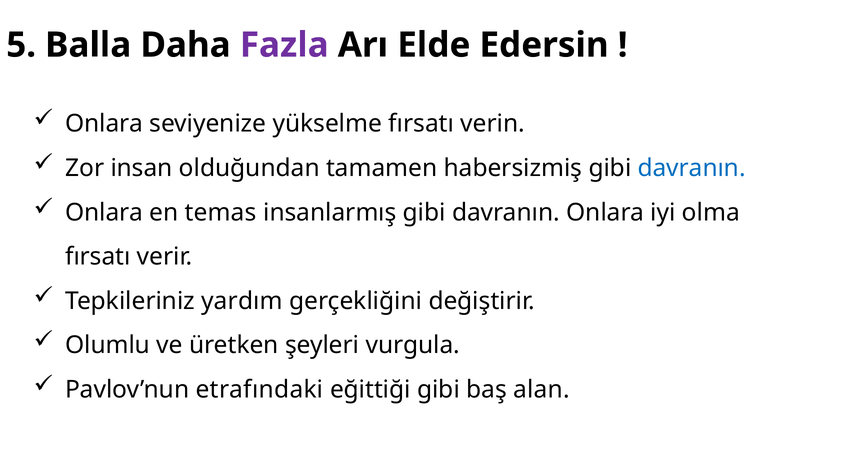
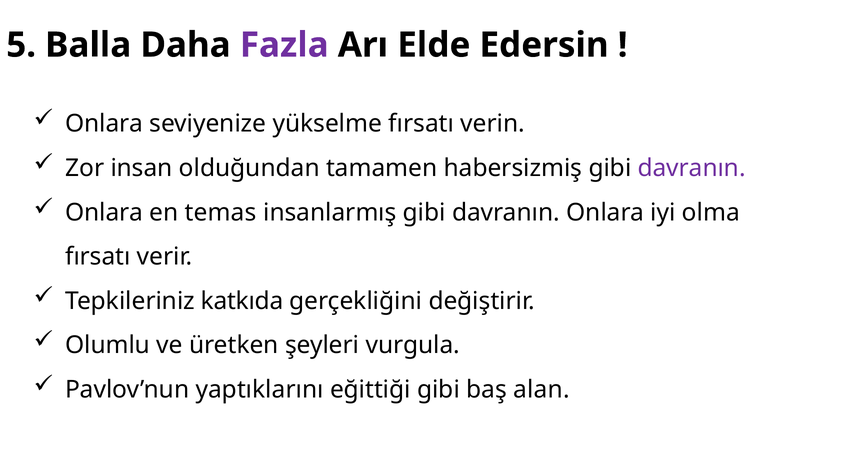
davranın at (692, 168) colour: blue -> purple
yardım: yardım -> katkıda
etrafındaki: etrafındaki -> yaptıklarını
